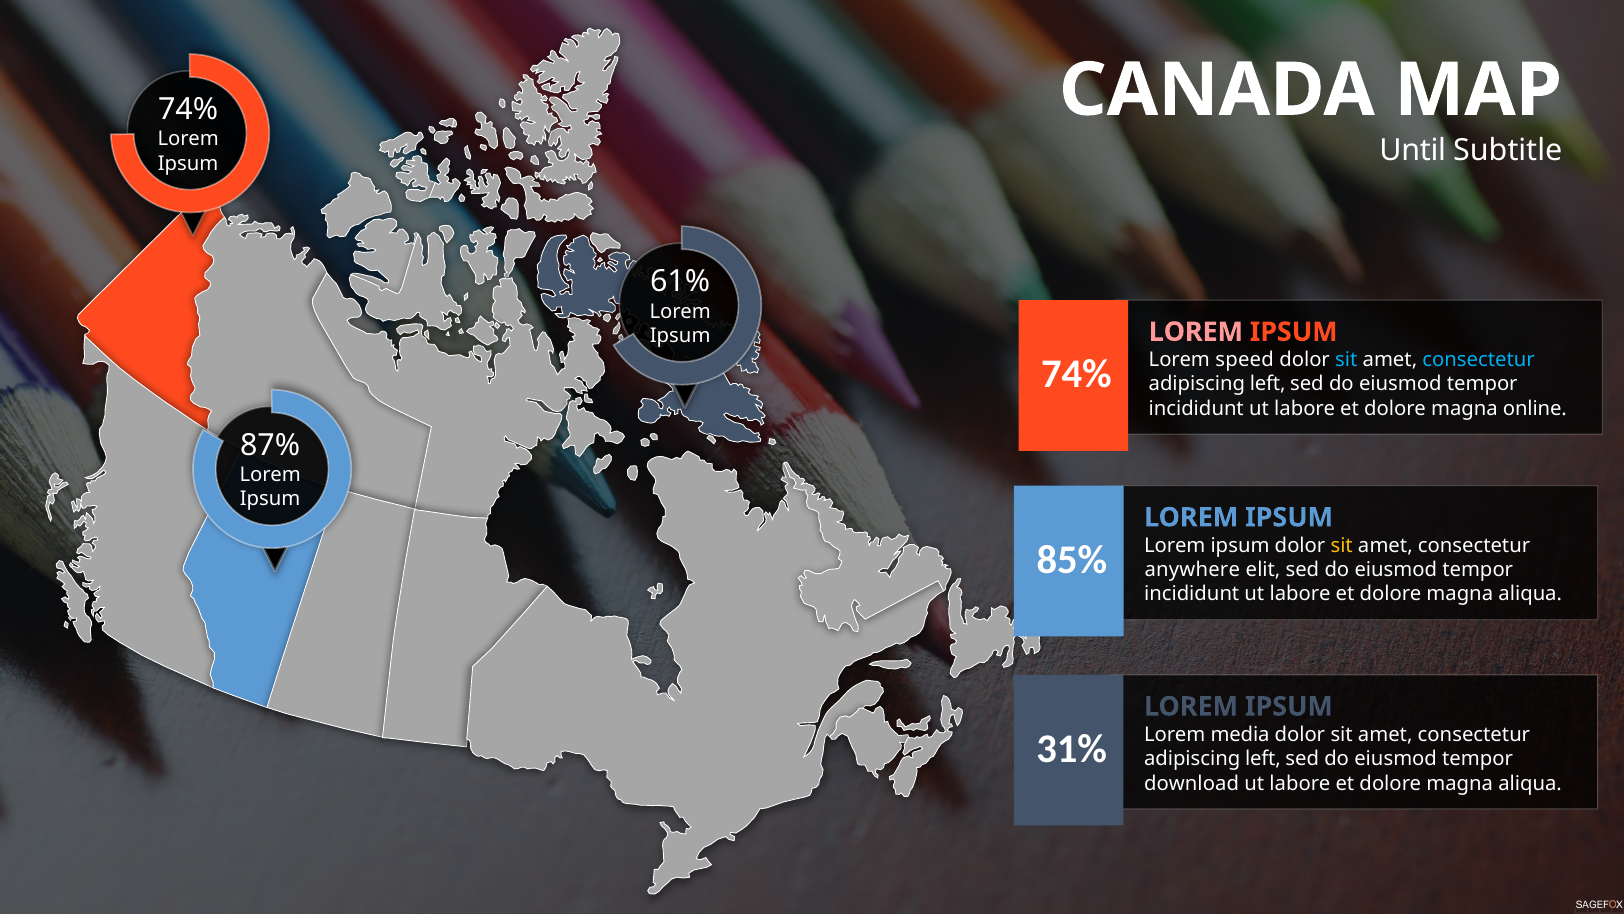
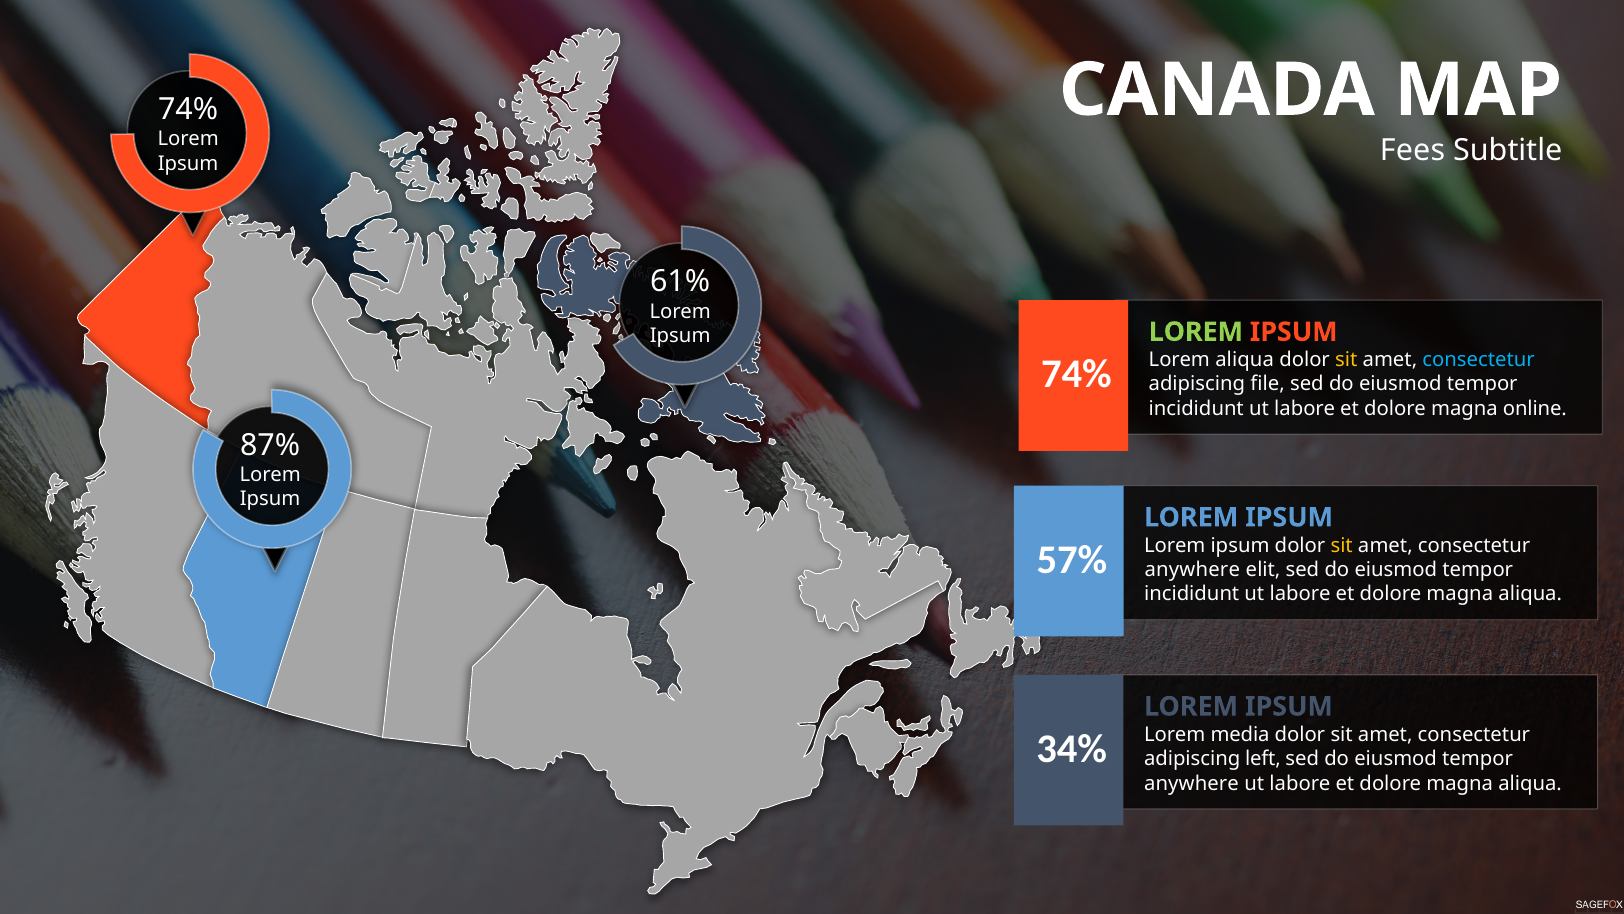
Until: Until -> Fees
LOREM at (1196, 332) colour: pink -> light green
Lorem speed: speed -> aliqua
sit at (1346, 360) colour: light blue -> yellow
left at (1268, 384): left -> file
85%: 85% -> 57%
31%: 31% -> 34%
download at (1192, 783): download -> anywhere
